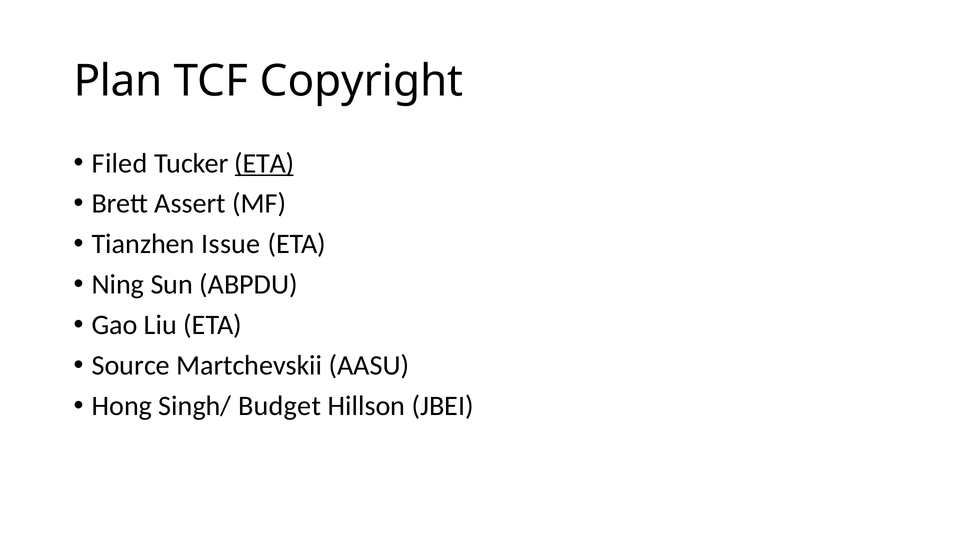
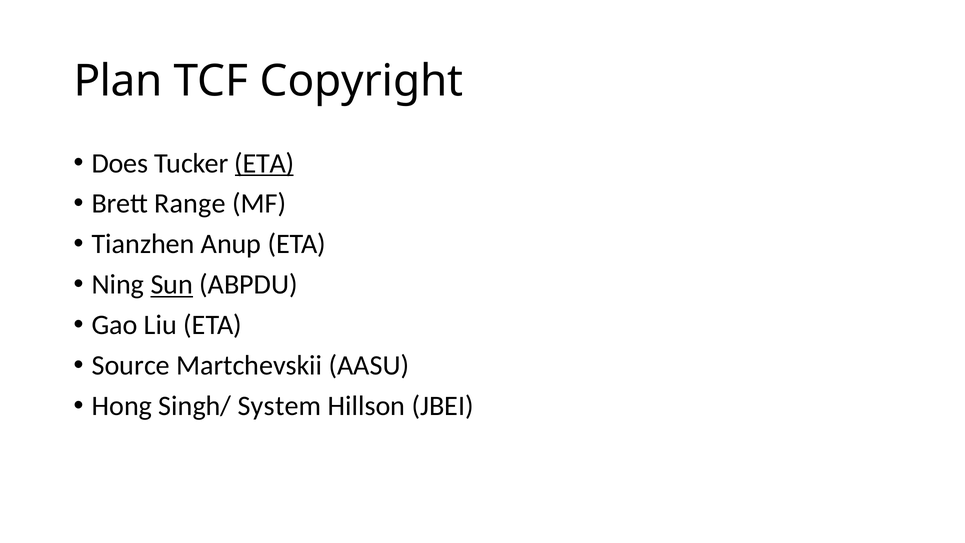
Filed: Filed -> Does
Assert: Assert -> Range
Issue: Issue -> Anup
Sun underline: none -> present
Budget: Budget -> System
